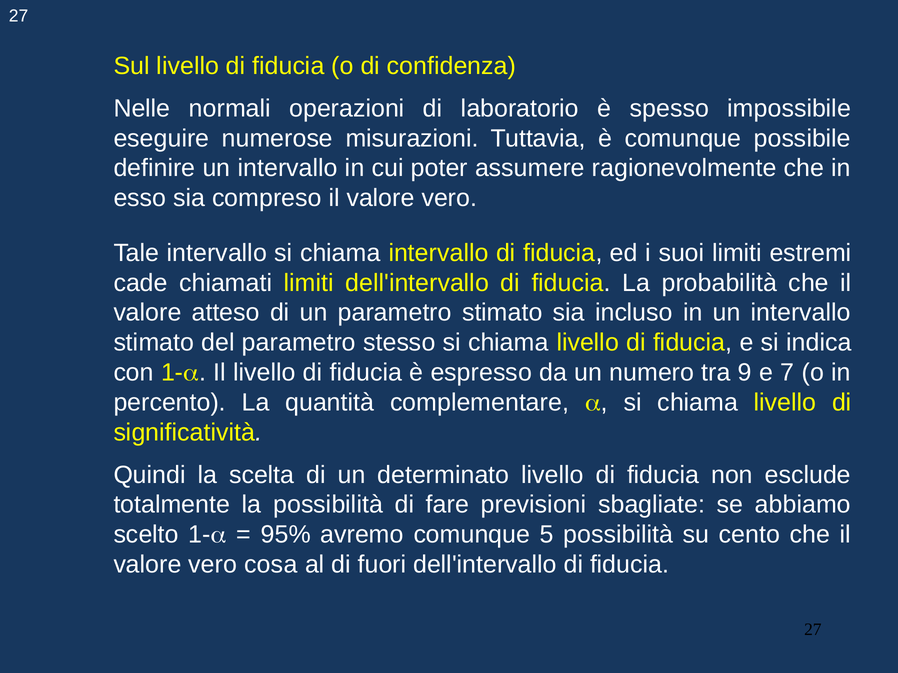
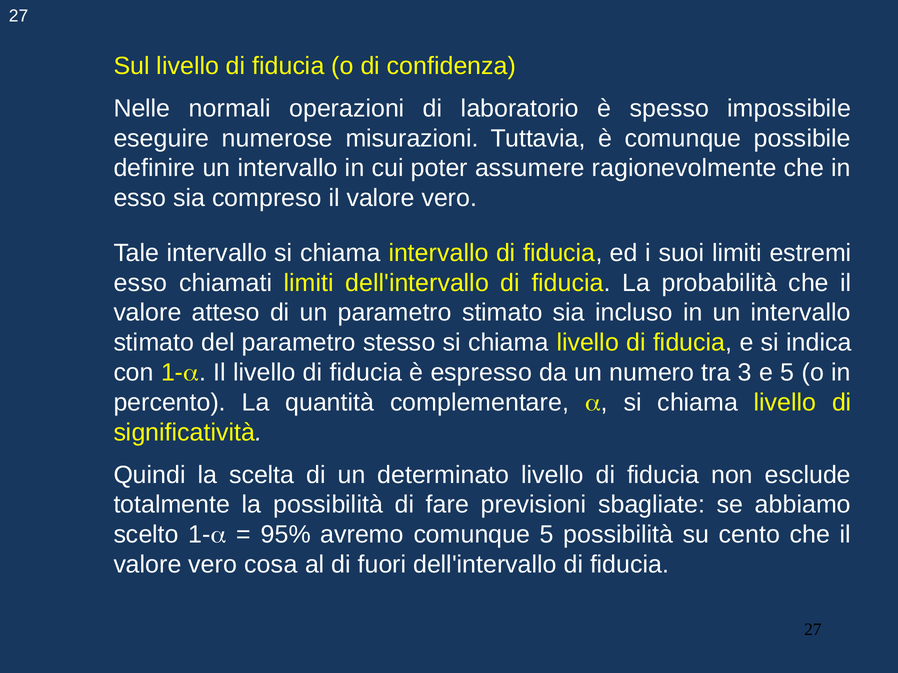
cade at (141, 283): cade -> esso
9: 9 -> 3
e 7: 7 -> 5
